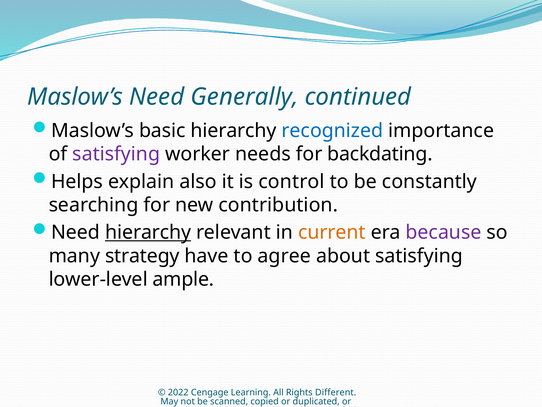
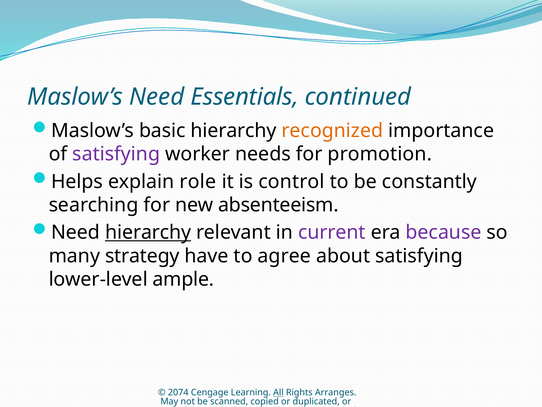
Generally: Generally -> Essentials
recognized colour: blue -> orange
backdating: backdating -> promotion
also: also -> role
contribution: contribution -> absenteeism
current colour: orange -> purple
2022: 2022 -> 2074
All underline: none -> present
Different: Different -> Arranges
